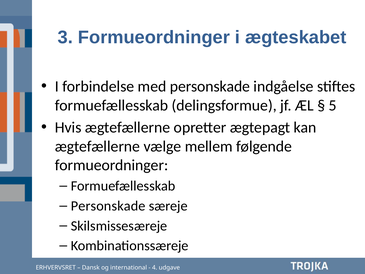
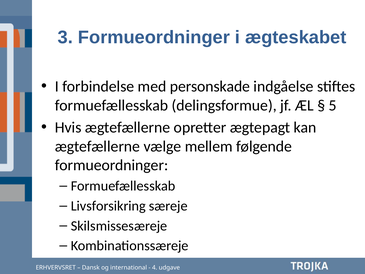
Personskade at (108, 206): Personskade -> Livsforsikring
